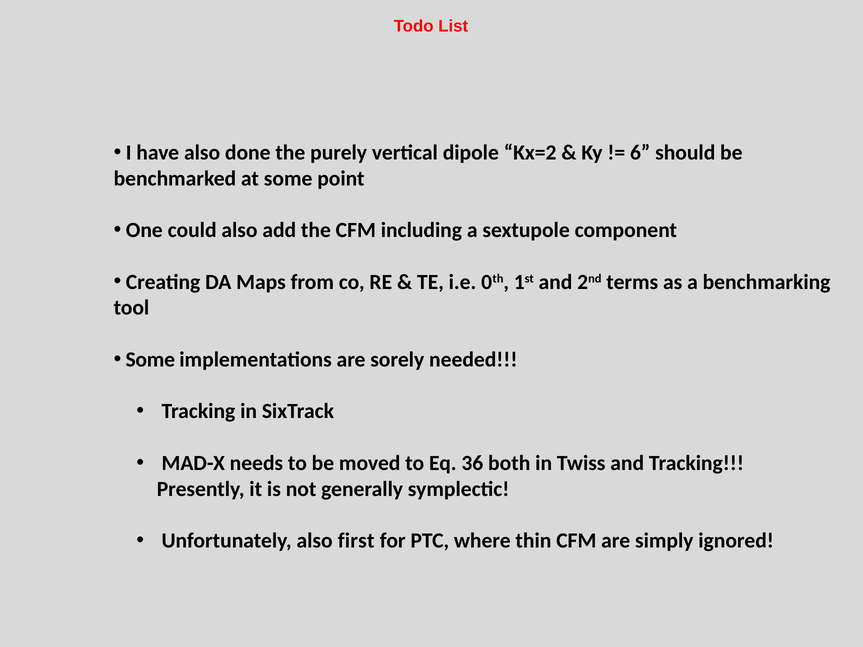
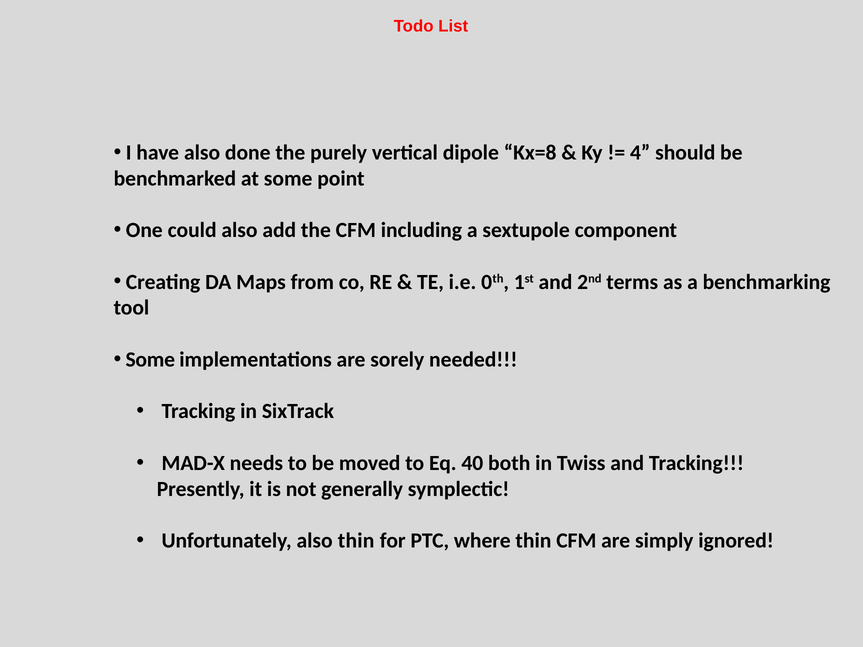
Kx=2: Kx=2 -> Kx=8
6: 6 -> 4
36: 36 -> 40
also first: first -> thin
